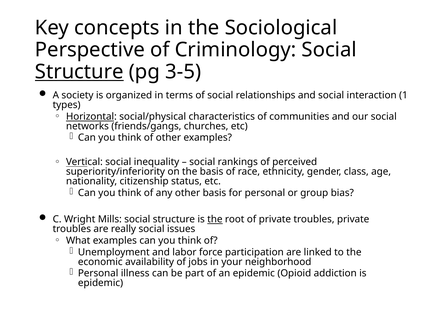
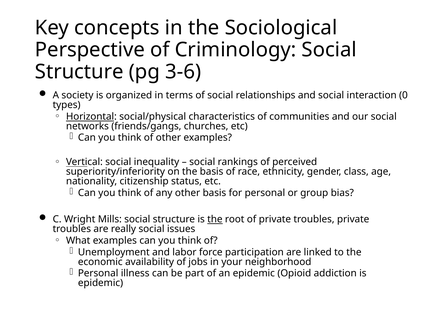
Structure at (79, 72) underline: present -> none
3-5: 3-5 -> 3-6
1: 1 -> 0
